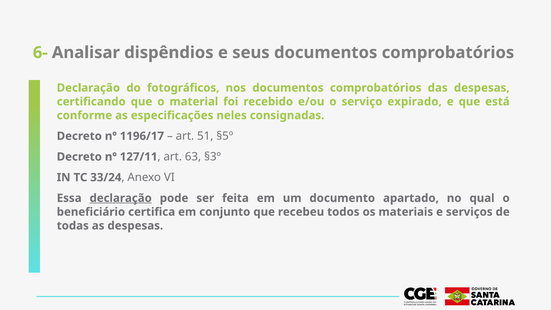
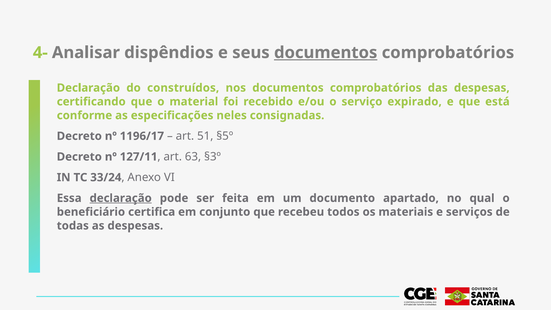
6-: 6- -> 4-
documentos at (326, 53) underline: none -> present
fotográficos: fotográficos -> construídos
